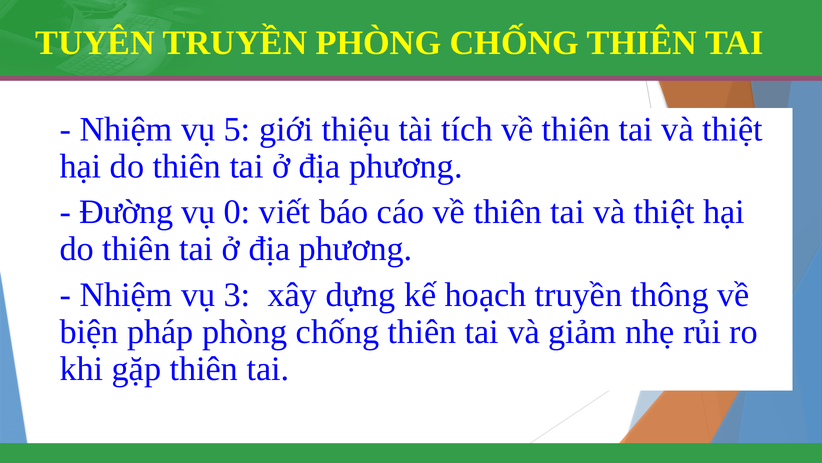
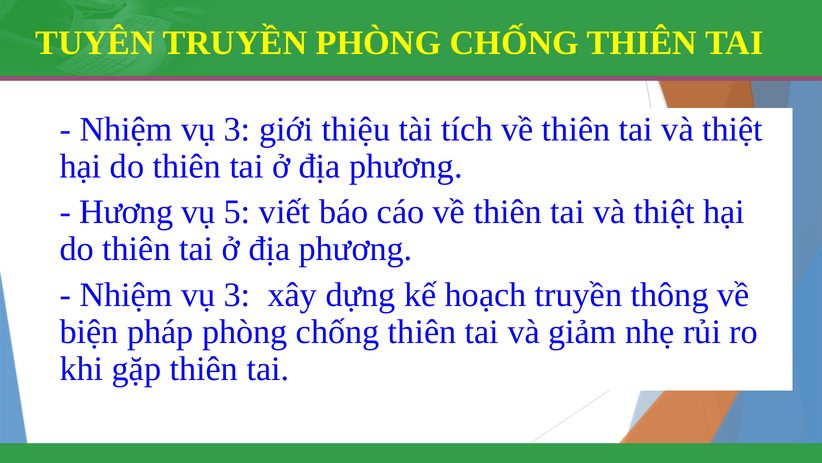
5 at (237, 129): 5 -> 3
Đường: Đường -> Hương
0: 0 -> 5
